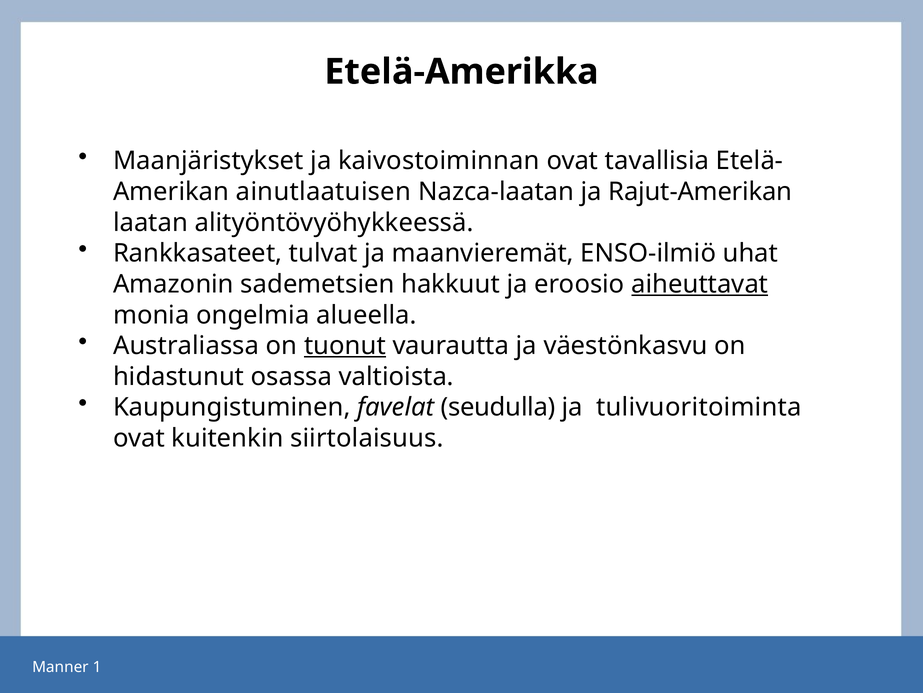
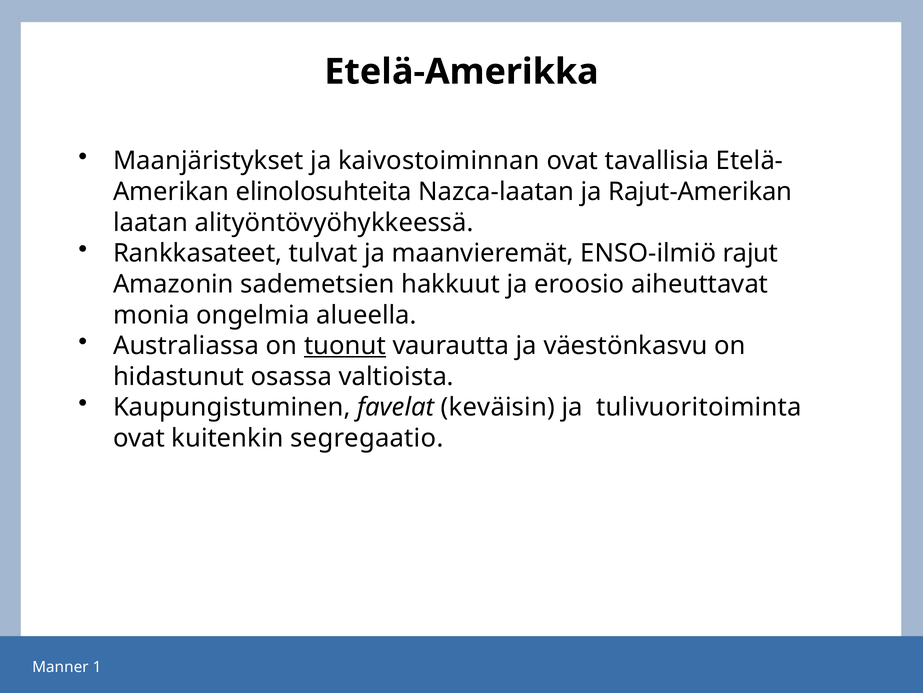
ainutlaatuisen: ainutlaatuisen -> elinolosuhteita
uhat: uhat -> rajut
aiheuttavat underline: present -> none
seudulla: seudulla -> keväisin
siirtolaisuus: siirtolaisuus -> segregaatio
